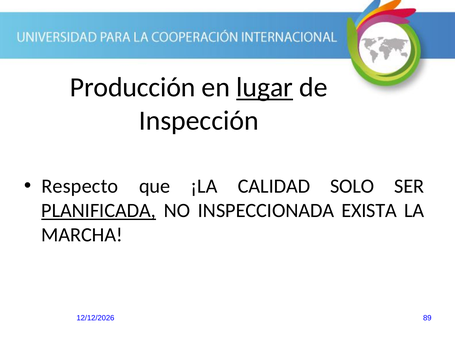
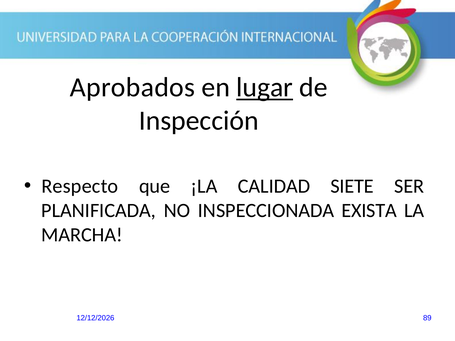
Producción: Producción -> Aprobados
SOLO: SOLO -> SIETE
PLANIFICADA underline: present -> none
